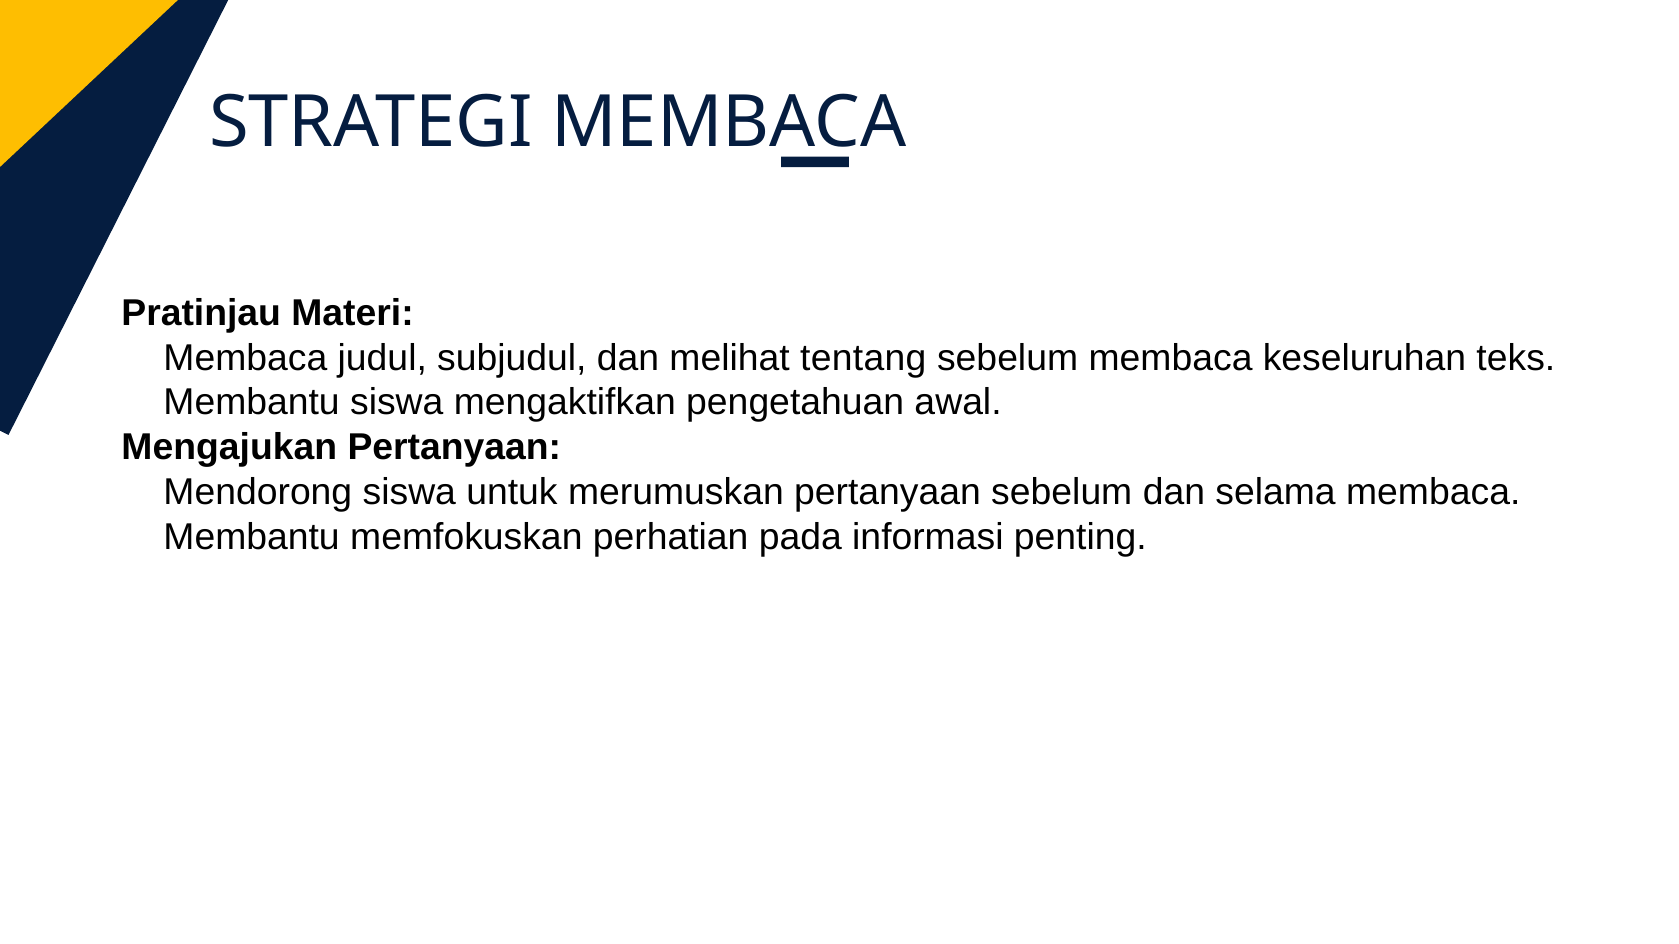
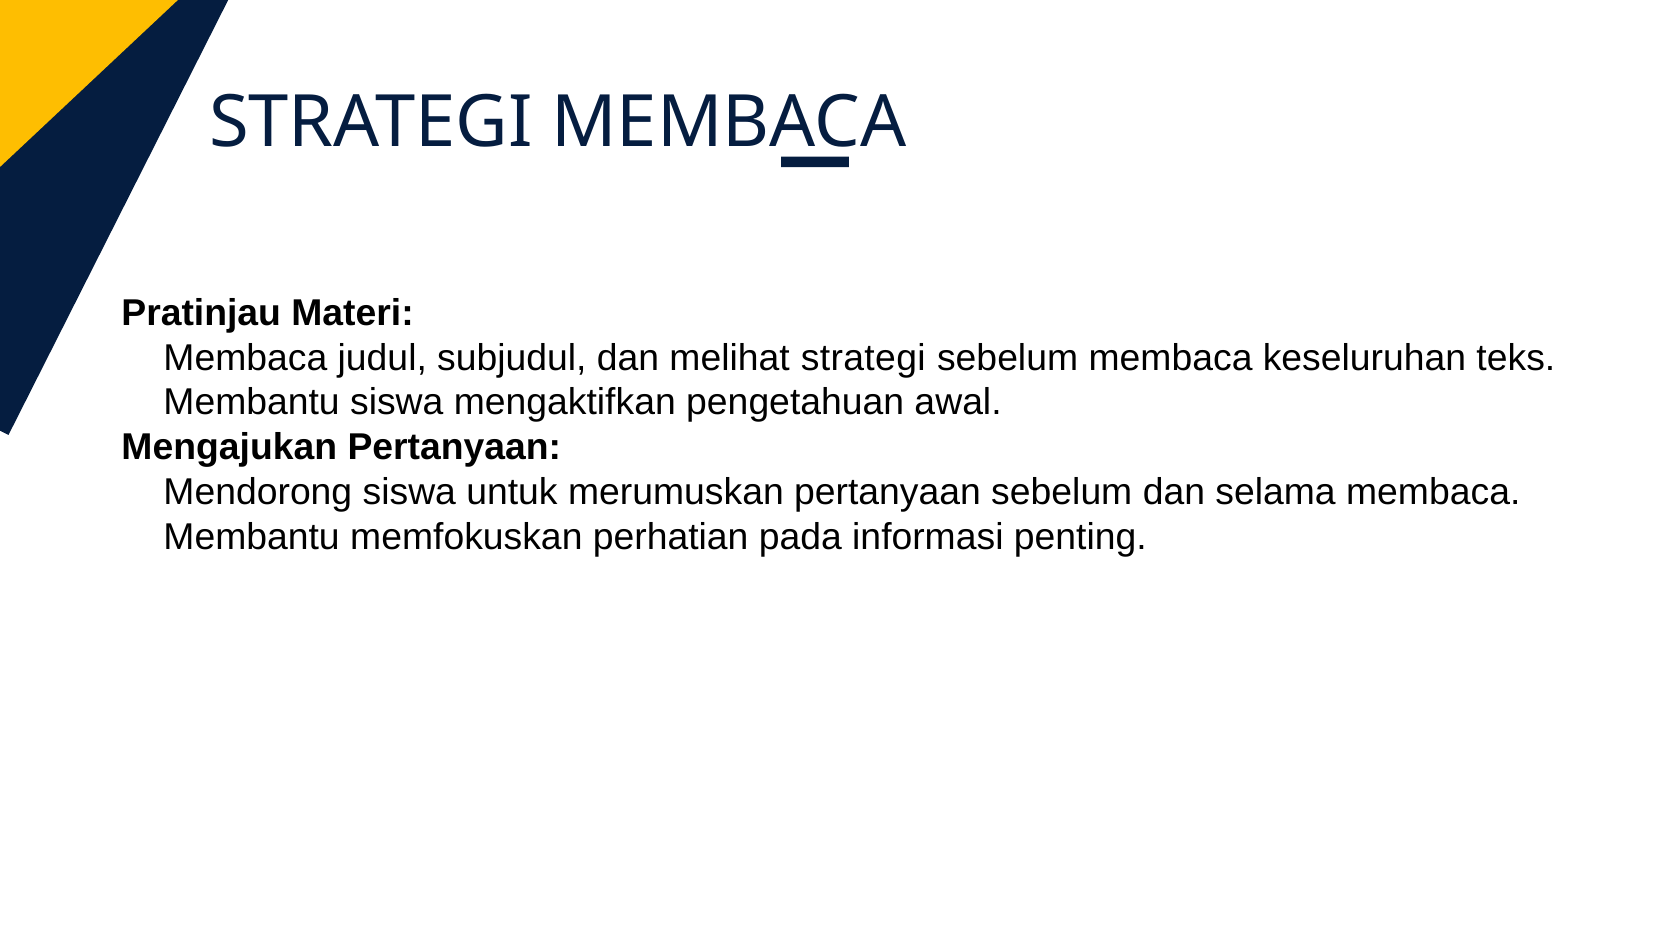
melihat tentang: tentang -> strategi
